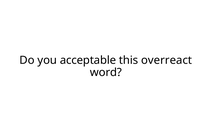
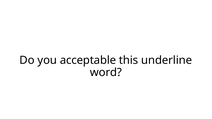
overreact: overreact -> underline
